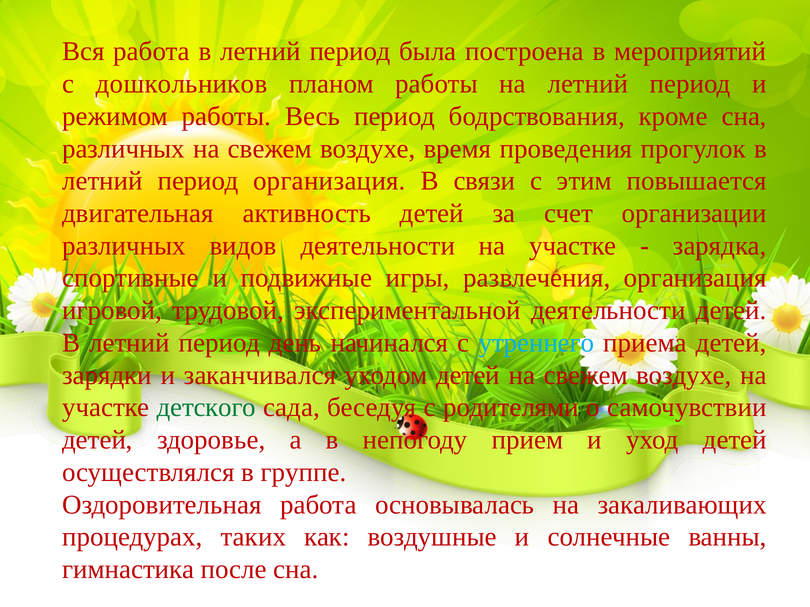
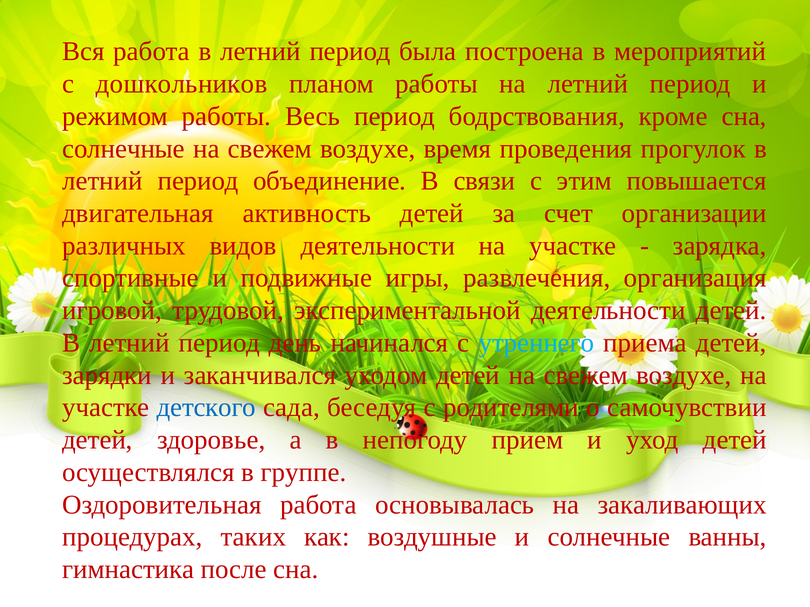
различных at (124, 149): различных -> солнечные
период организация: организация -> объединение
детского colour: green -> blue
